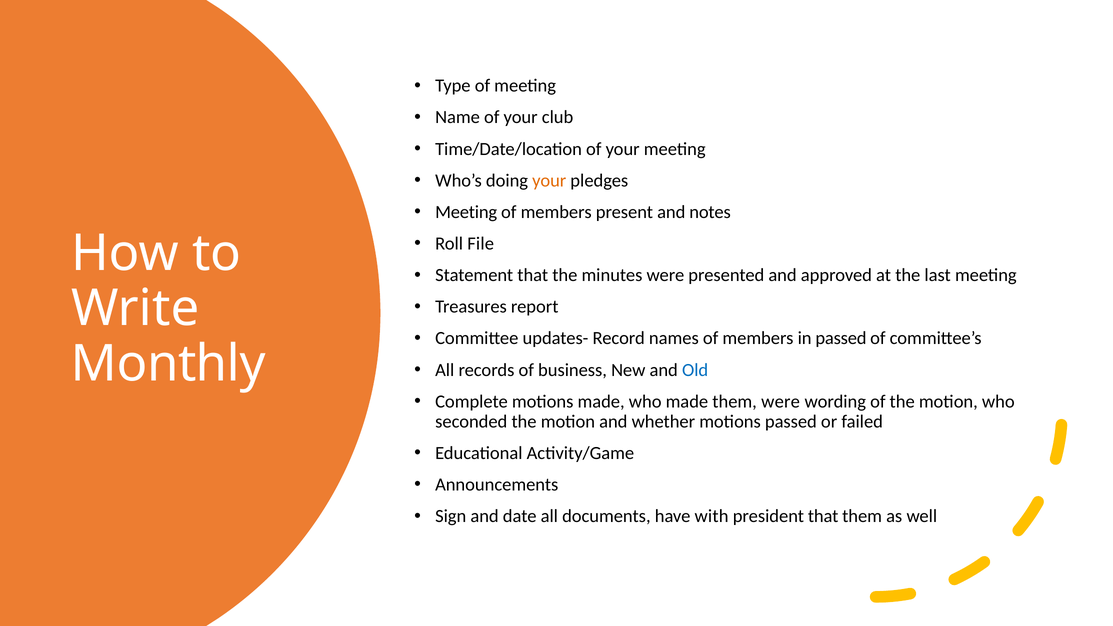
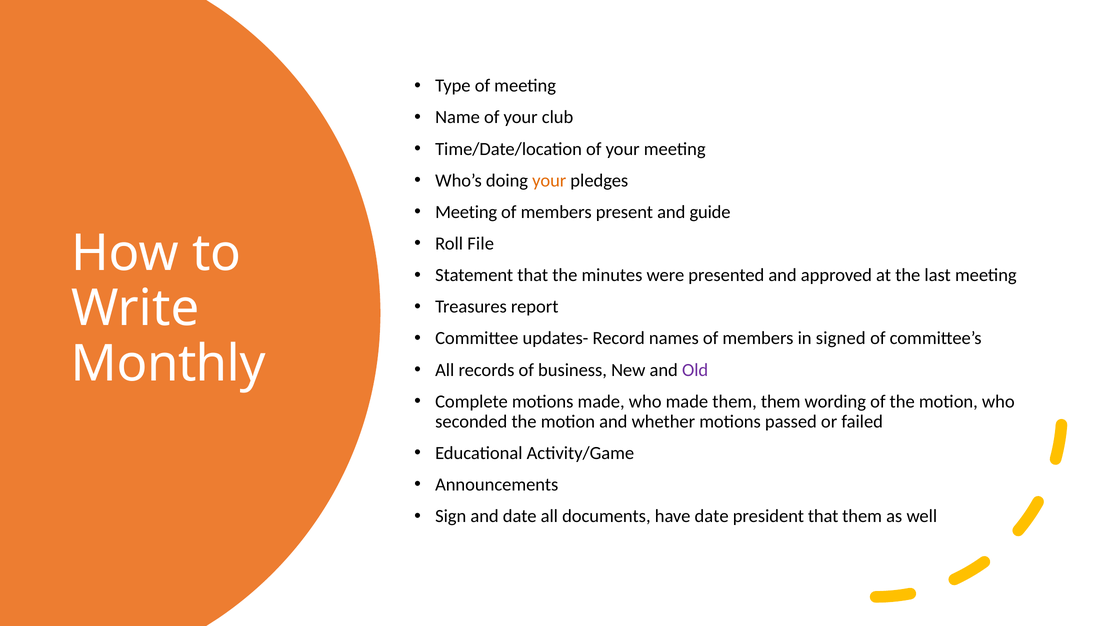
notes: notes -> guide
in passed: passed -> signed
Old colour: blue -> purple
them were: were -> them
have with: with -> date
